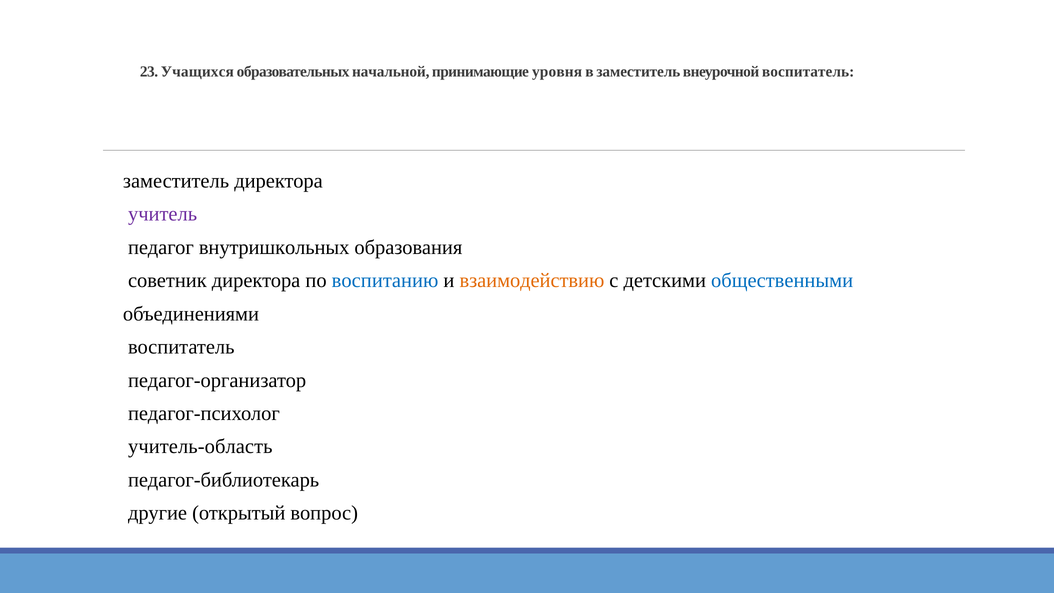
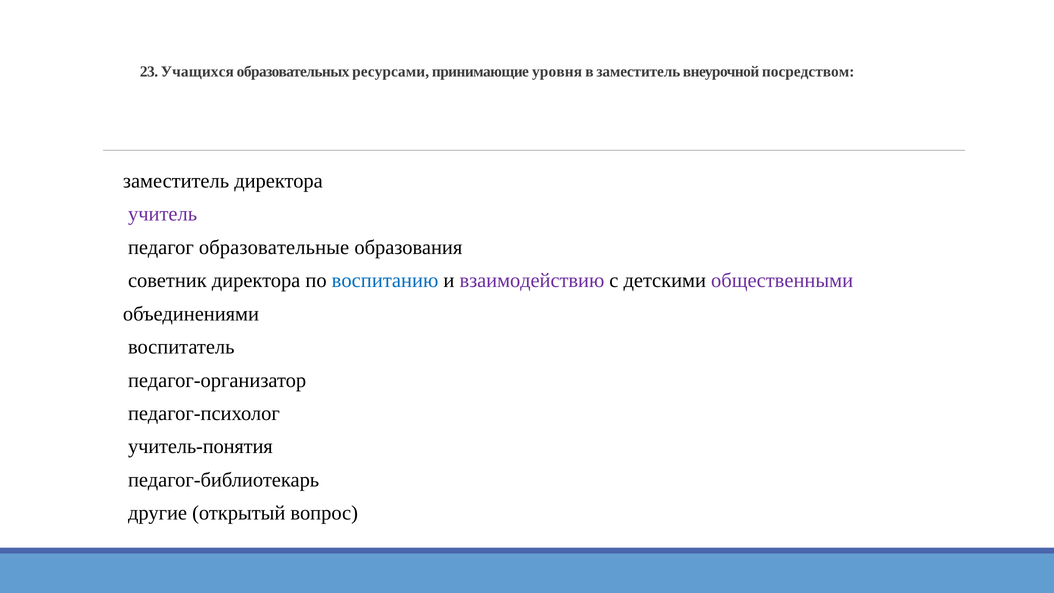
начальной: начальной -> ресурсами
внеурочной воспитатель: воспитатель -> посредством
внутришкольных: внутришкольных -> образовательные
взаимодействию colour: orange -> purple
общественными colour: blue -> purple
учитель-область: учитель-область -> учитель-понятия
